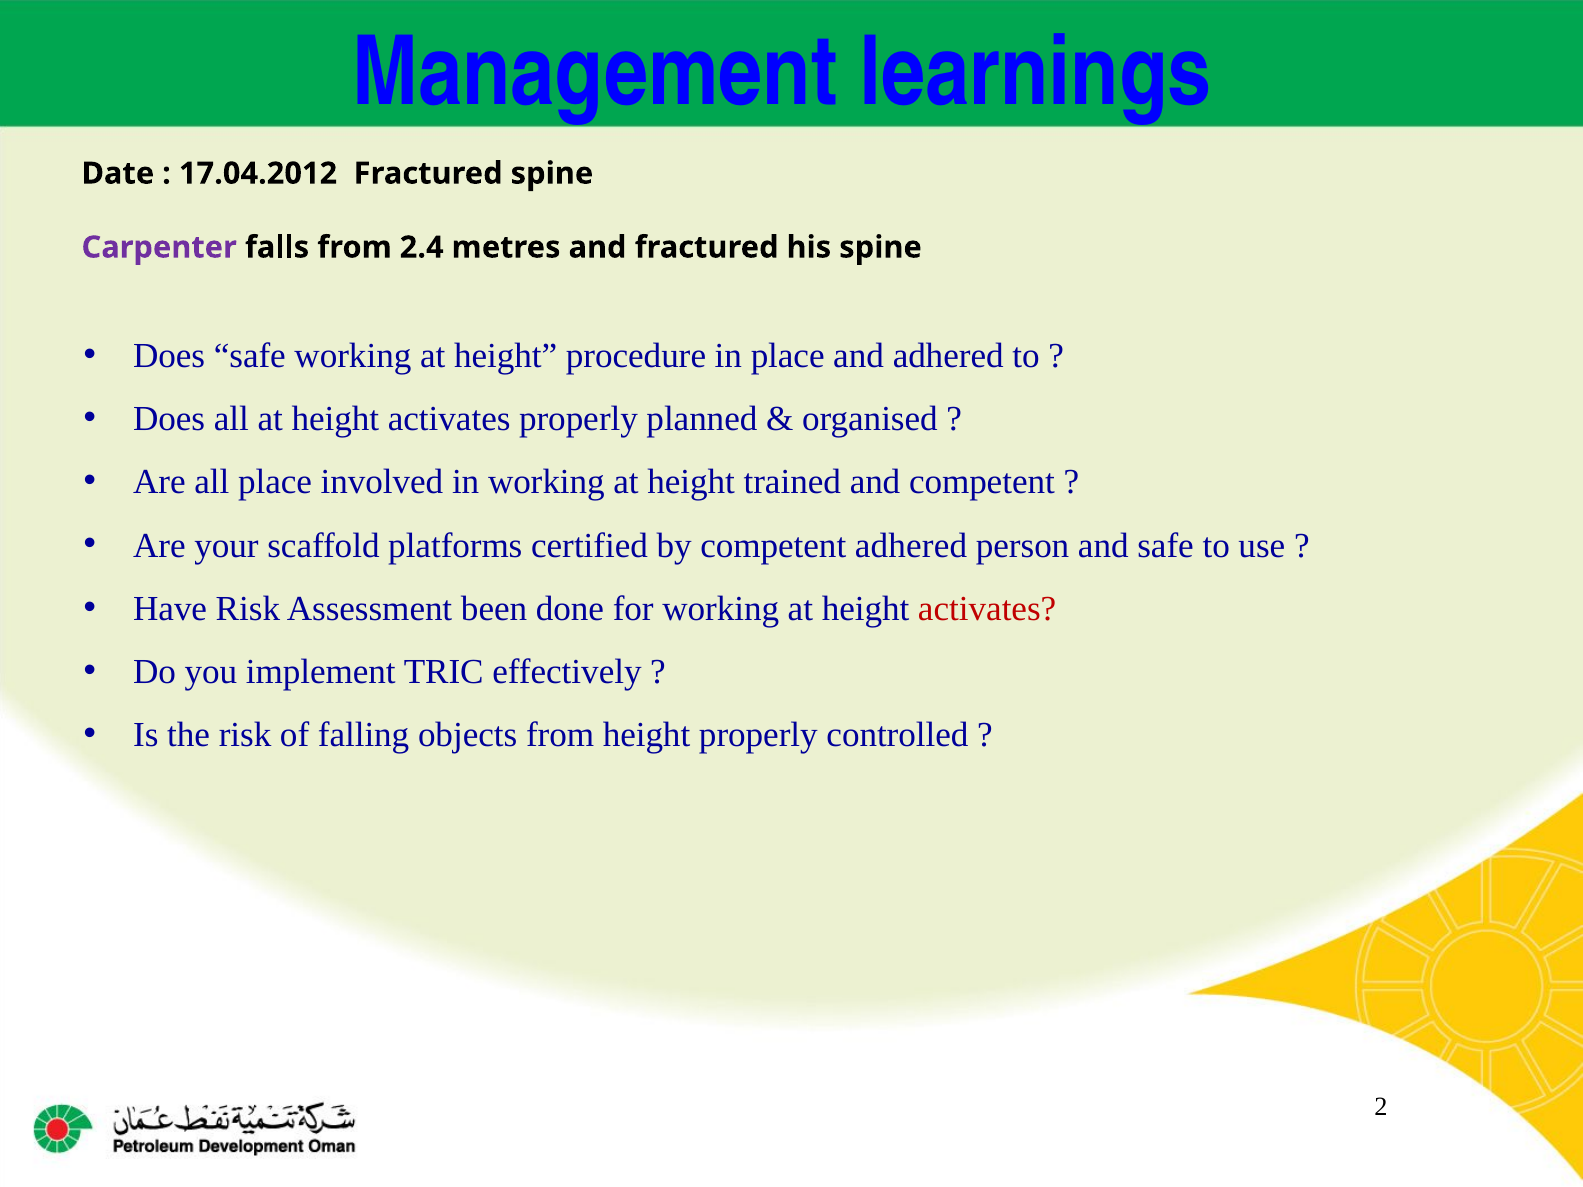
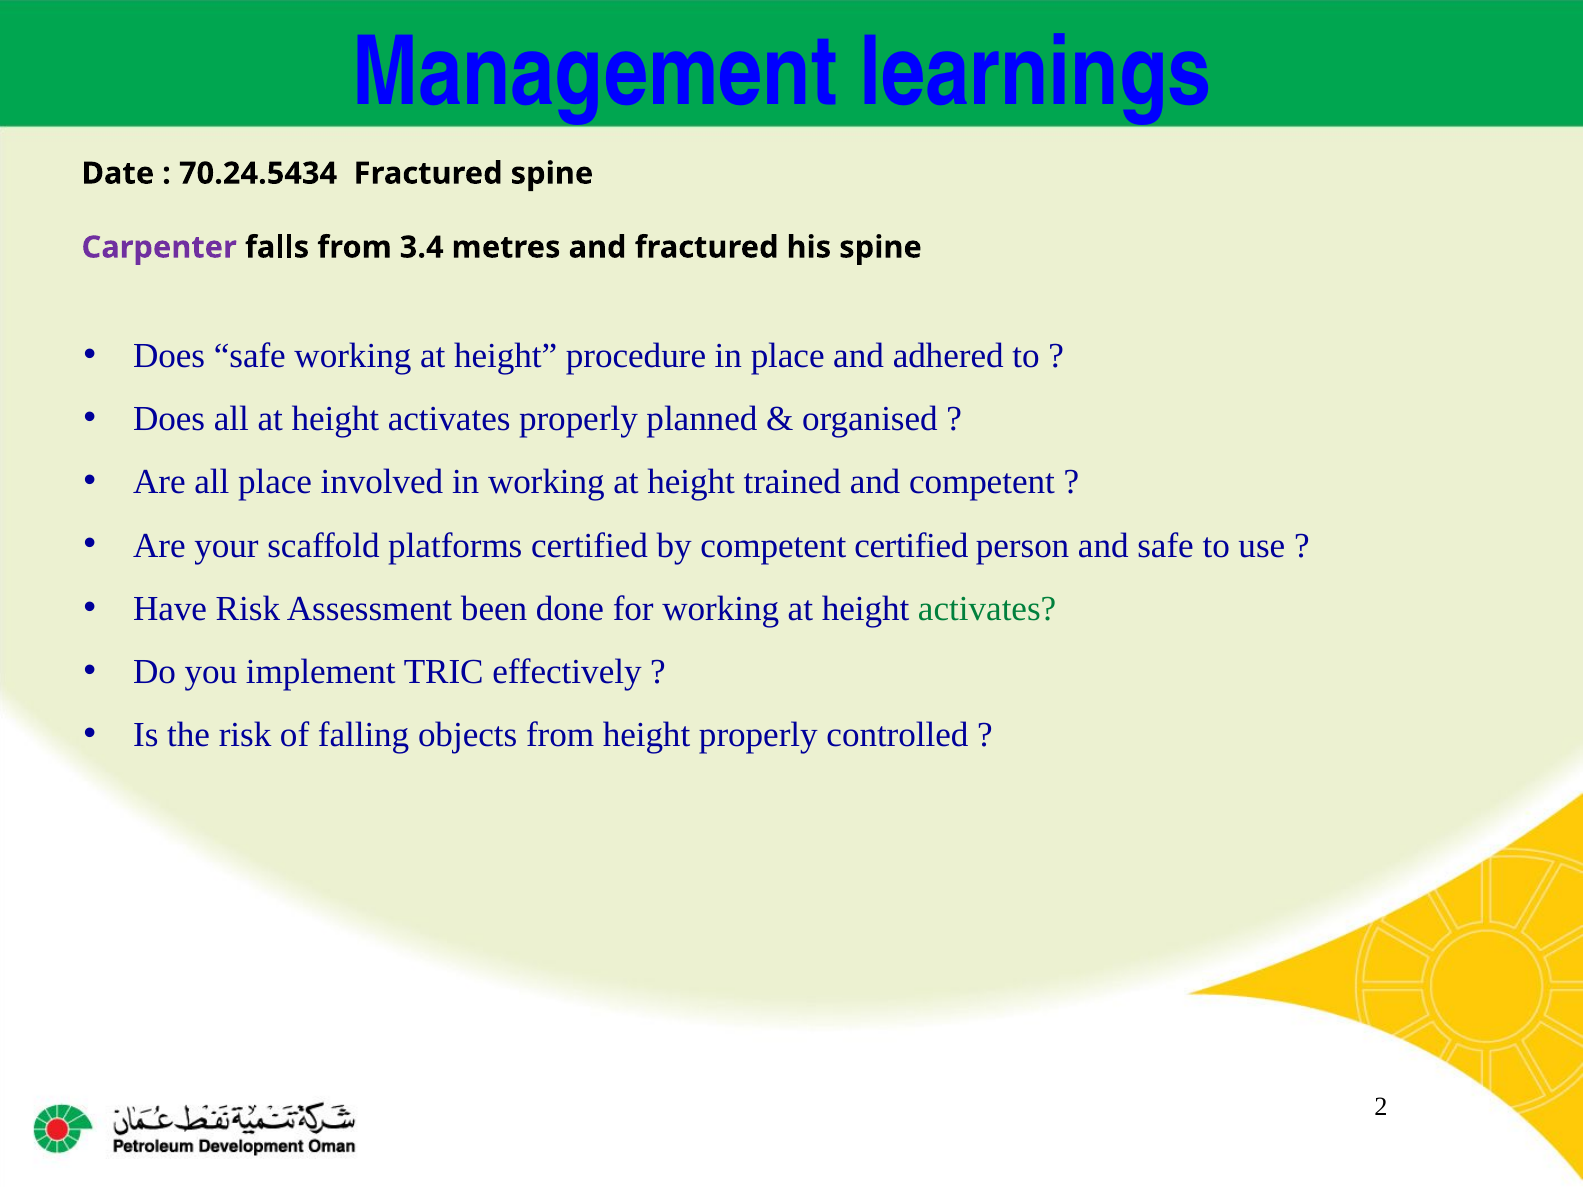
17.04.2012: 17.04.2012 -> 70.24.5434
2.4: 2.4 -> 3.4
competent adhered: adhered -> certified
activates at (987, 609) colour: red -> green
